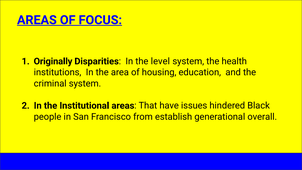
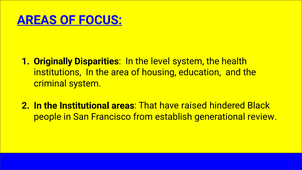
issues: issues -> raised
overall: overall -> review
